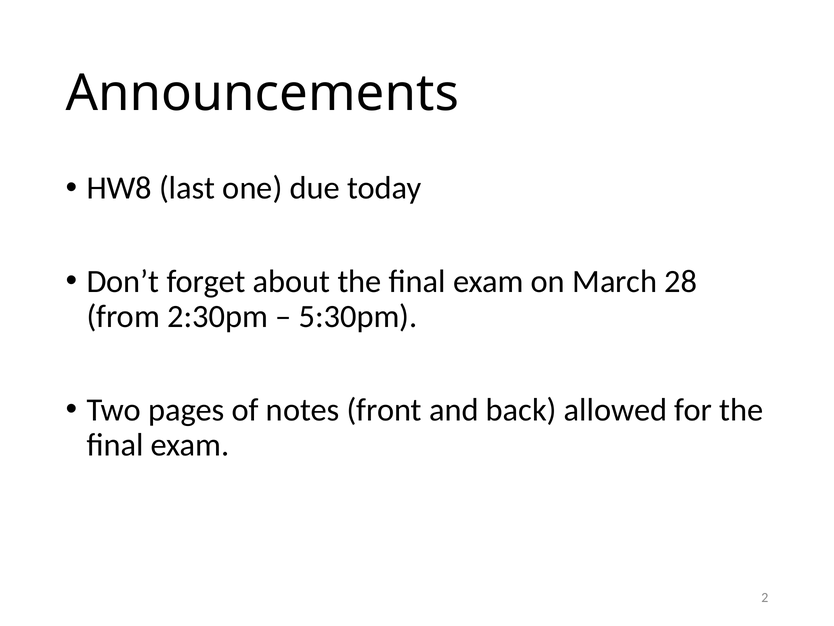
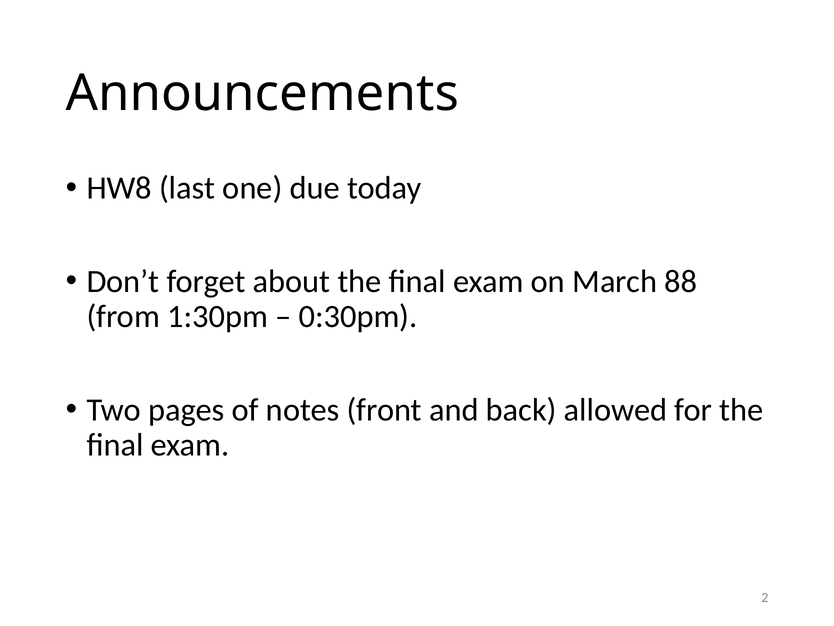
28: 28 -> 88
2:30pm: 2:30pm -> 1:30pm
5:30pm: 5:30pm -> 0:30pm
